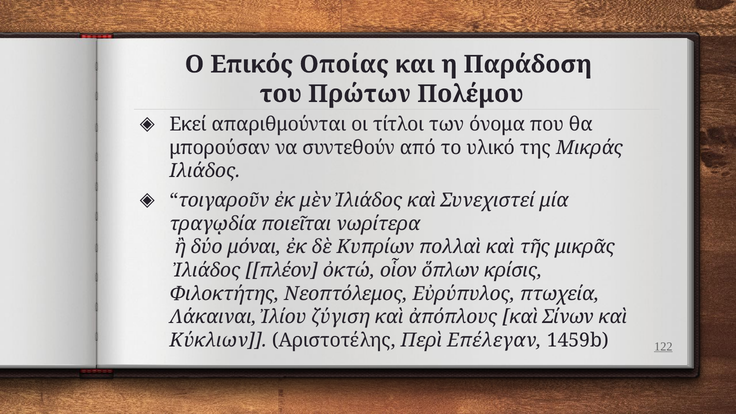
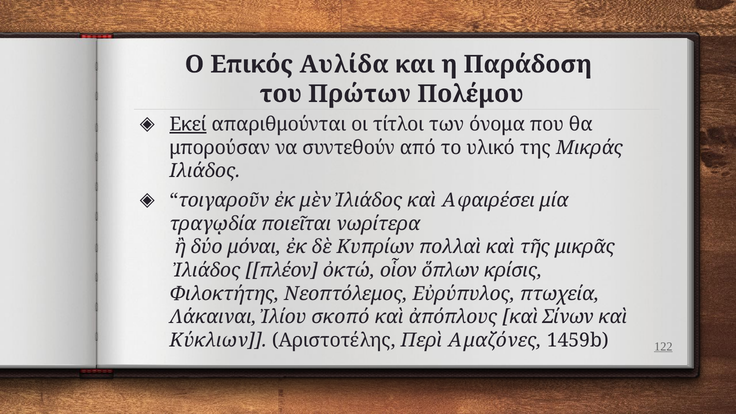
Οποίας: Οποίας -> Αυλίδα
Εκεί underline: none -> present
Συνεχιστεί: Συνεχιστεί -> Αφαιρέσει
ζύγιση: ζύγιση -> σκοπό
Επέλεγαν: Επέλεγαν -> Αμαζόνες
